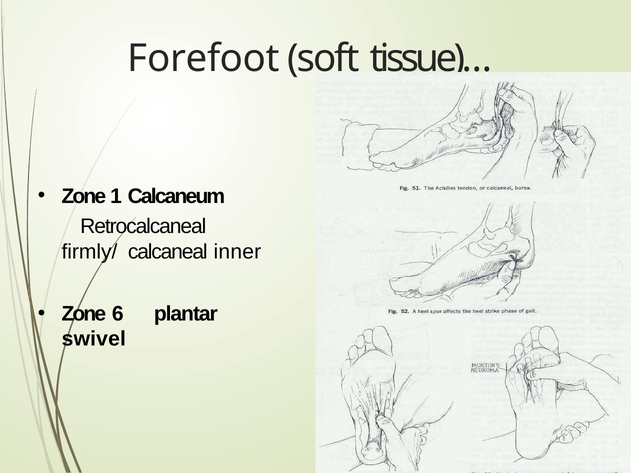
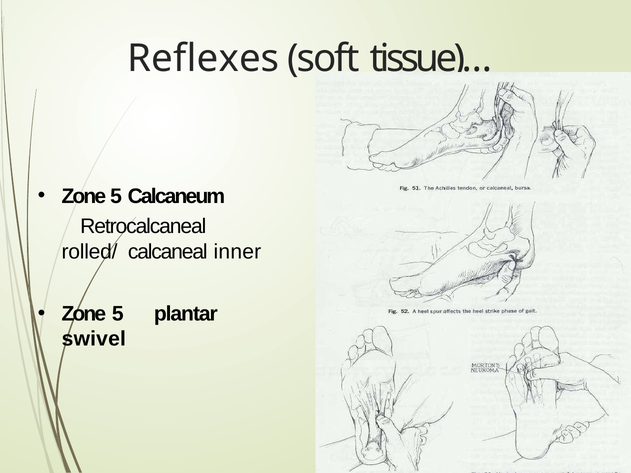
Forefoot: Forefoot -> Reflexes
1 at (116, 196): 1 -> 5
firmly/: firmly/ -> rolled/
6 at (118, 314): 6 -> 5
